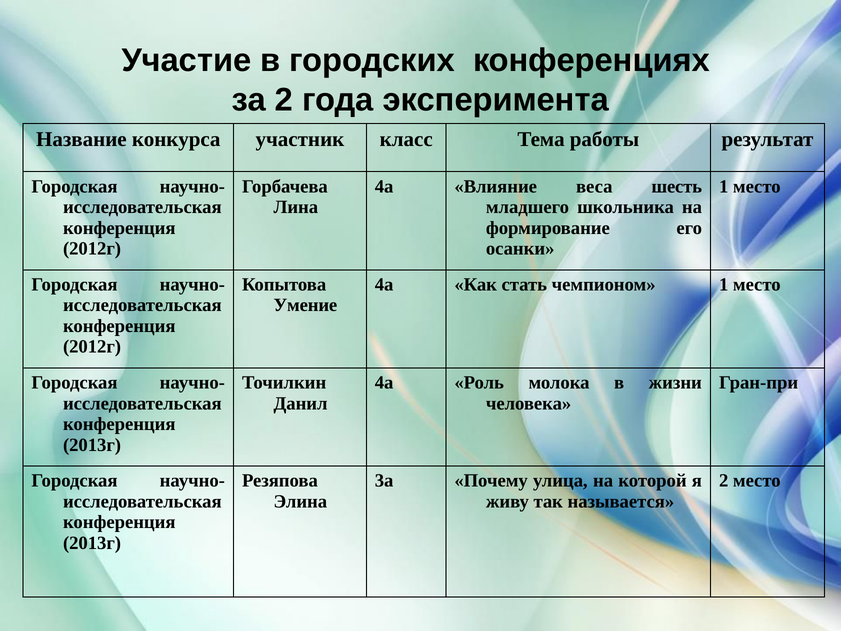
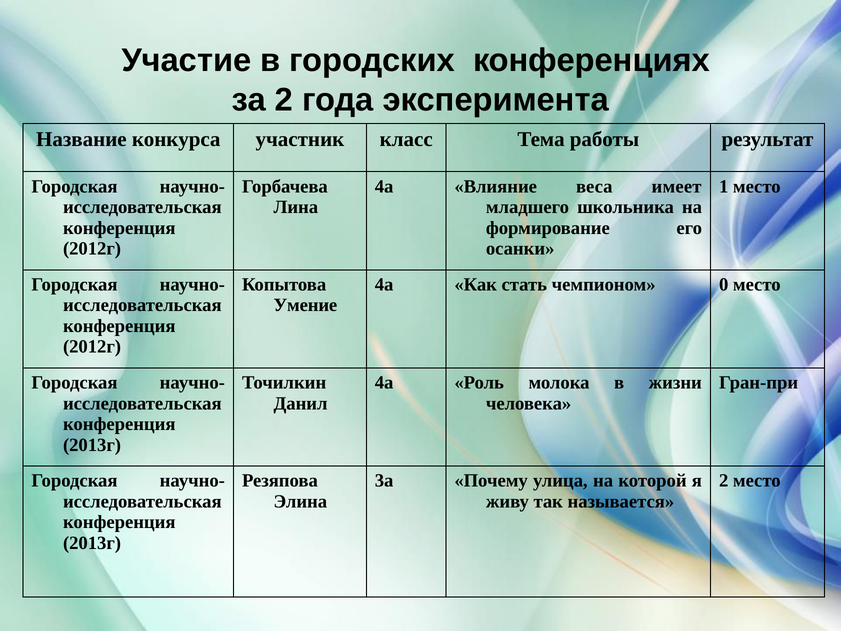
шесть: шесть -> имеет
чемпионом 1: 1 -> 0
